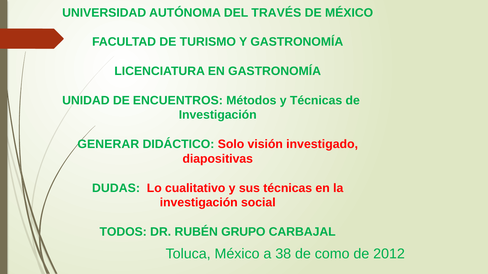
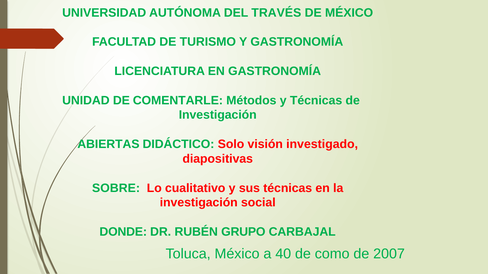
ENCUENTROS: ENCUENTROS -> COMENTARLE
GENERAR: GENERAR -> ABIERTAS
DUDAS: DUDAS -> SOBRE
TODOS: TODOS -> DONDE
38: 38 -> 40
2012: 2012 -> 2007
